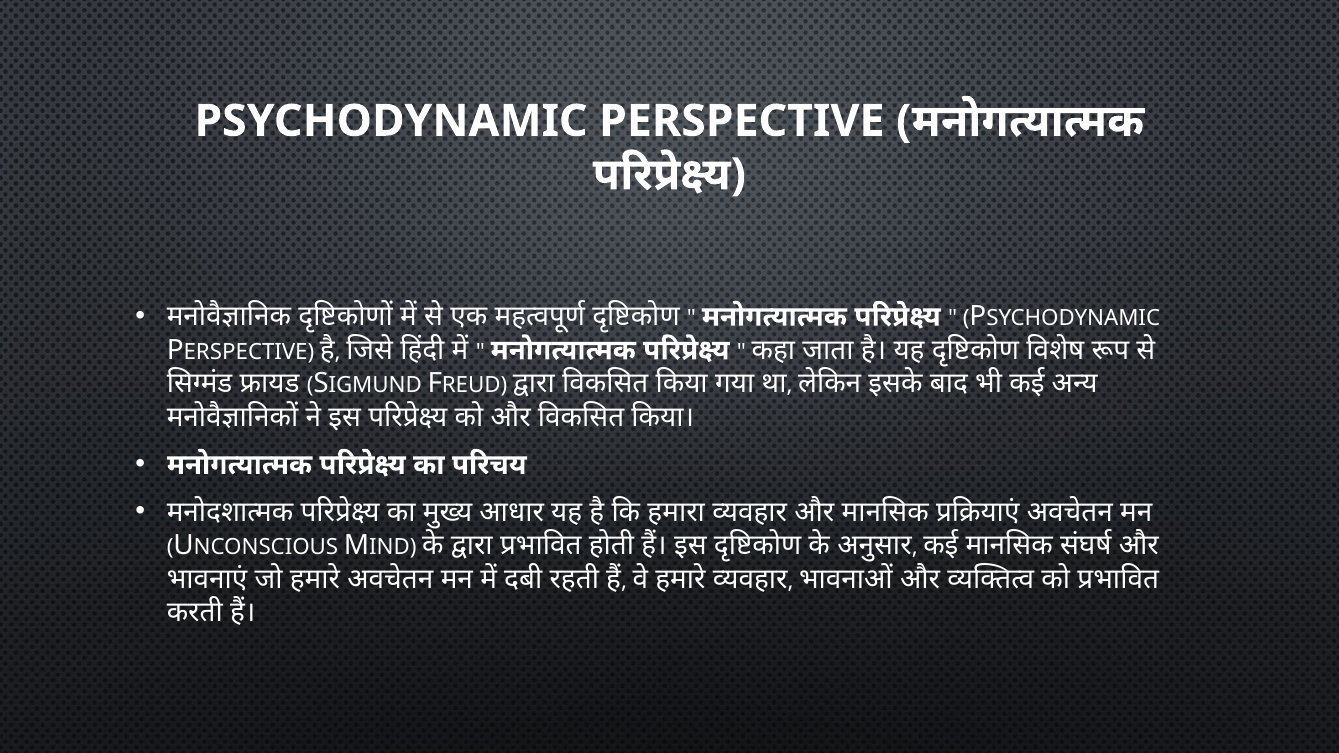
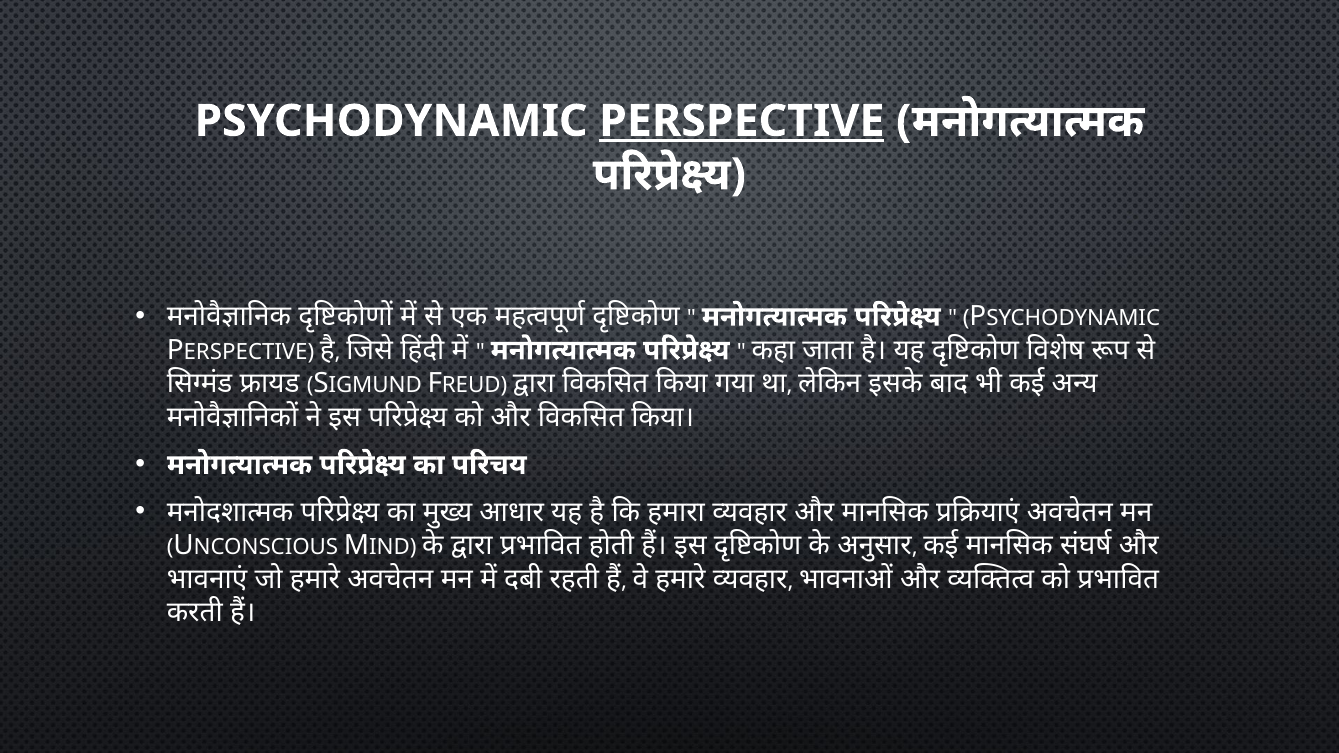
PERSPECTIVE underline: none -> present
